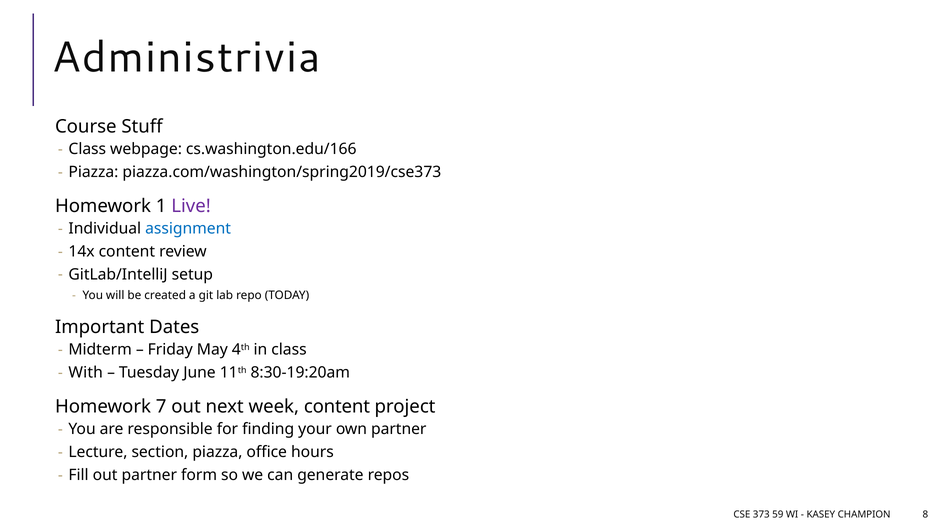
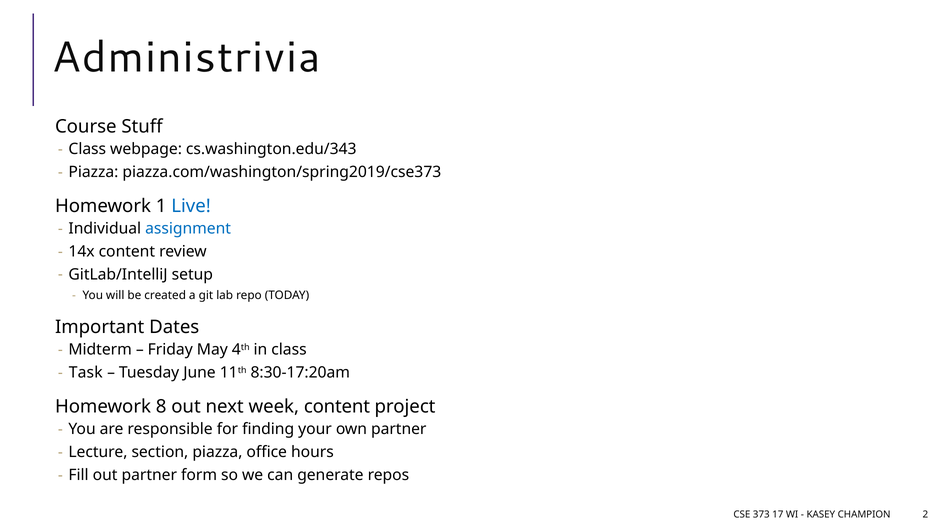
cs.washington.edu/166: cs.washington.edu/166 -> cs.washington.edu/343
Live colour: purple -> blue
With: With -> Task
8:30-19:20am: 8:30-19:20am -> 8:30-17:20am
7: 7 -> 8
59: 59 -> 17
8: 8 -> 2
